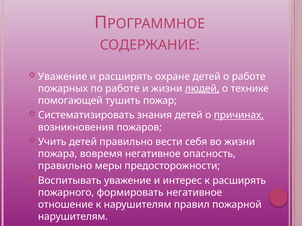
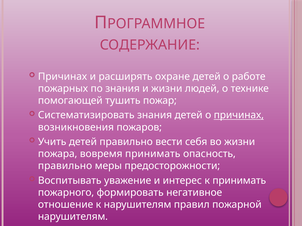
Уважение at (63, 77): Уважение -> Причинах
по работе: работе -> знания
людей underline: present -> none
вовремя негативное: негативное -> принимать
к расширять: расширять -> принимать
